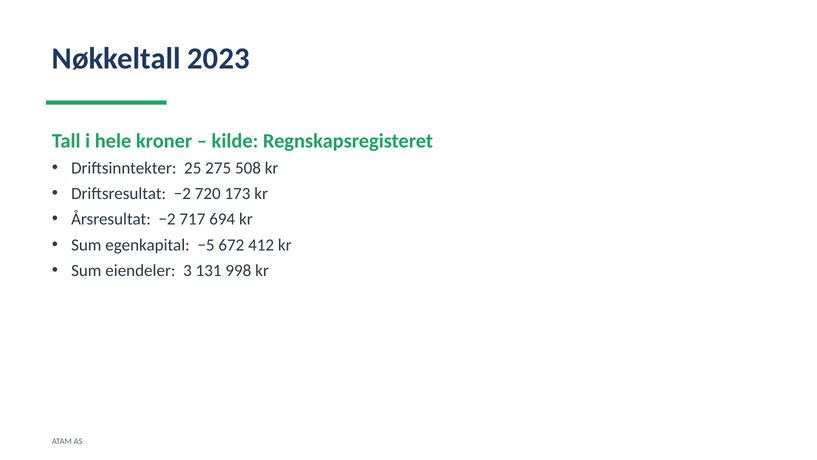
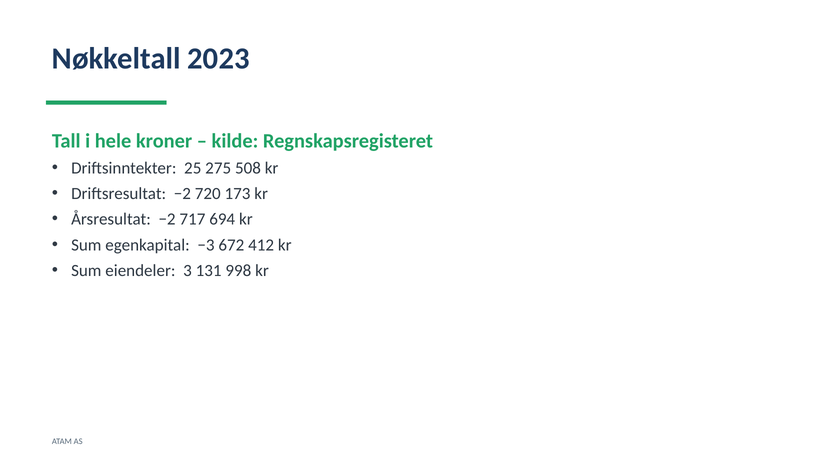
−5: −5 -> −3
